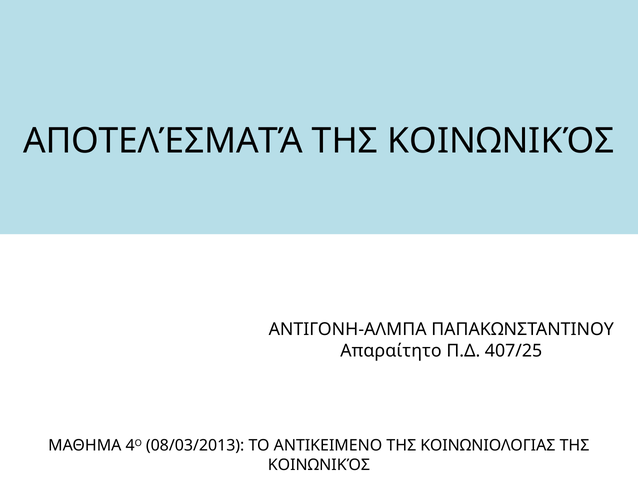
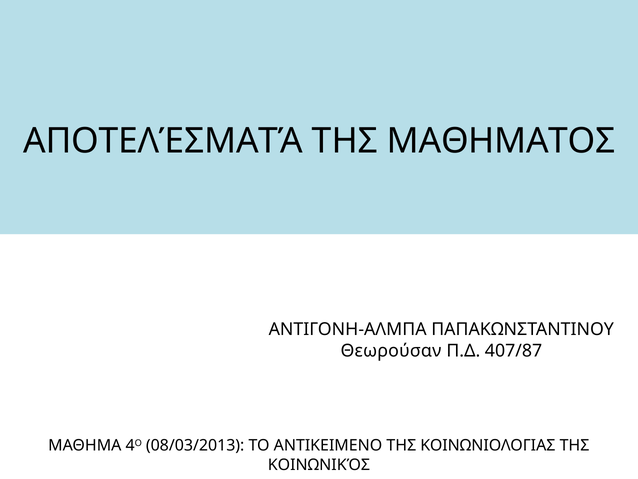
ΚΟΙΝΩΝΙΚΌΣ at (501, 141): ΚΟΙΝΩΝΙΚΌΣ -> ΜΑΘΗΜΑΤΟΣ
Απαραίτητο: Απαραίτητο -> Θεωρούσαν
407/25: 407/25 -> 407/87
